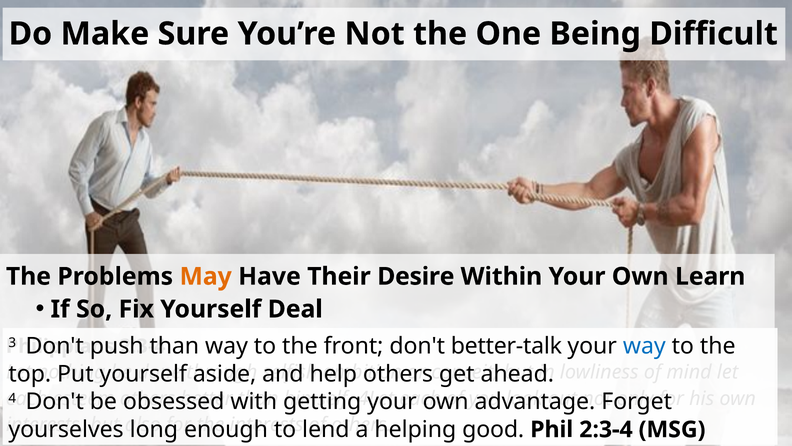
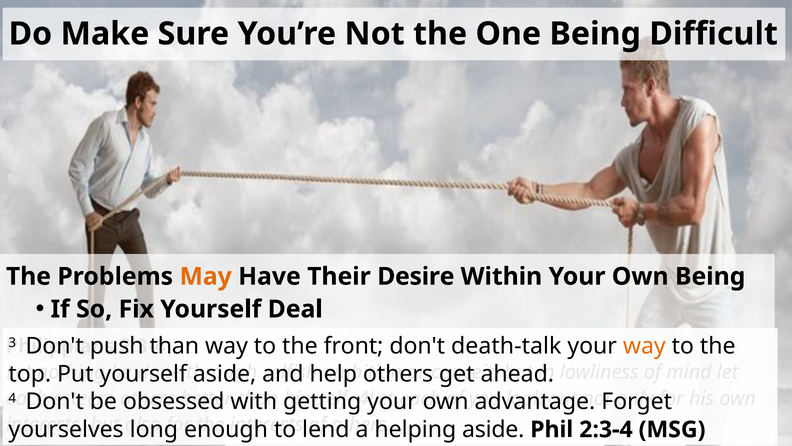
Own Learn: Learn -> Being
better-talk: better-talk -> death-talk
way at (644, 346) colour: blue -> orange
helping good: good -> aside
